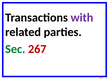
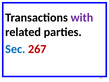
Sec colour: green -> blue
